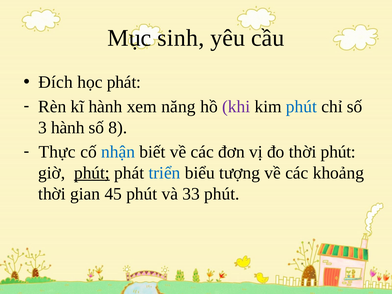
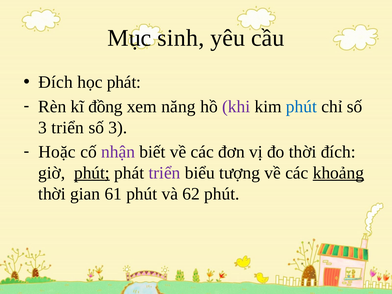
kĩ hành: hành -> đồng
3 hành: hành -> triển
8 at (118, 128): 8 -> 3
Thực: Thực -> Hoặc
nhận colour: blue -> purple
thời phút: phút -> đích
triển at (165, 173) colour: blue -> purple
khoảng underline: none -> present
45: 45 -> 61
33: 33 -> 62
